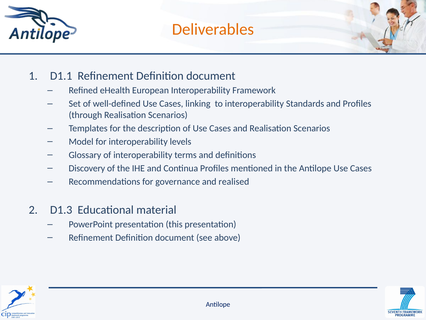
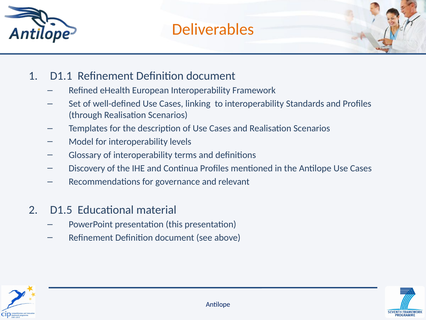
realised: realised -> relevant
D1.3: D1.3 -> D1.5
